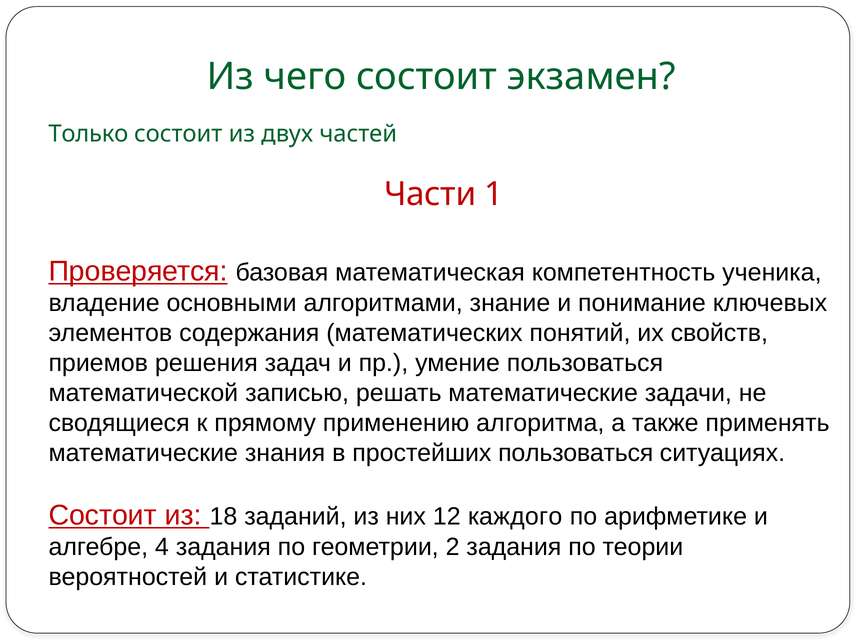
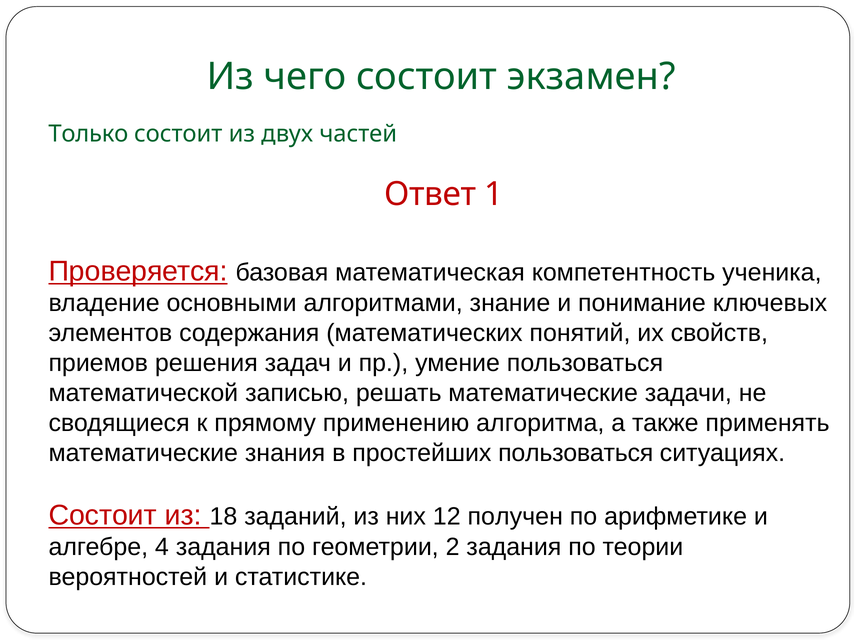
Части: Части -> Ответ
каждого: каждого -> получен
